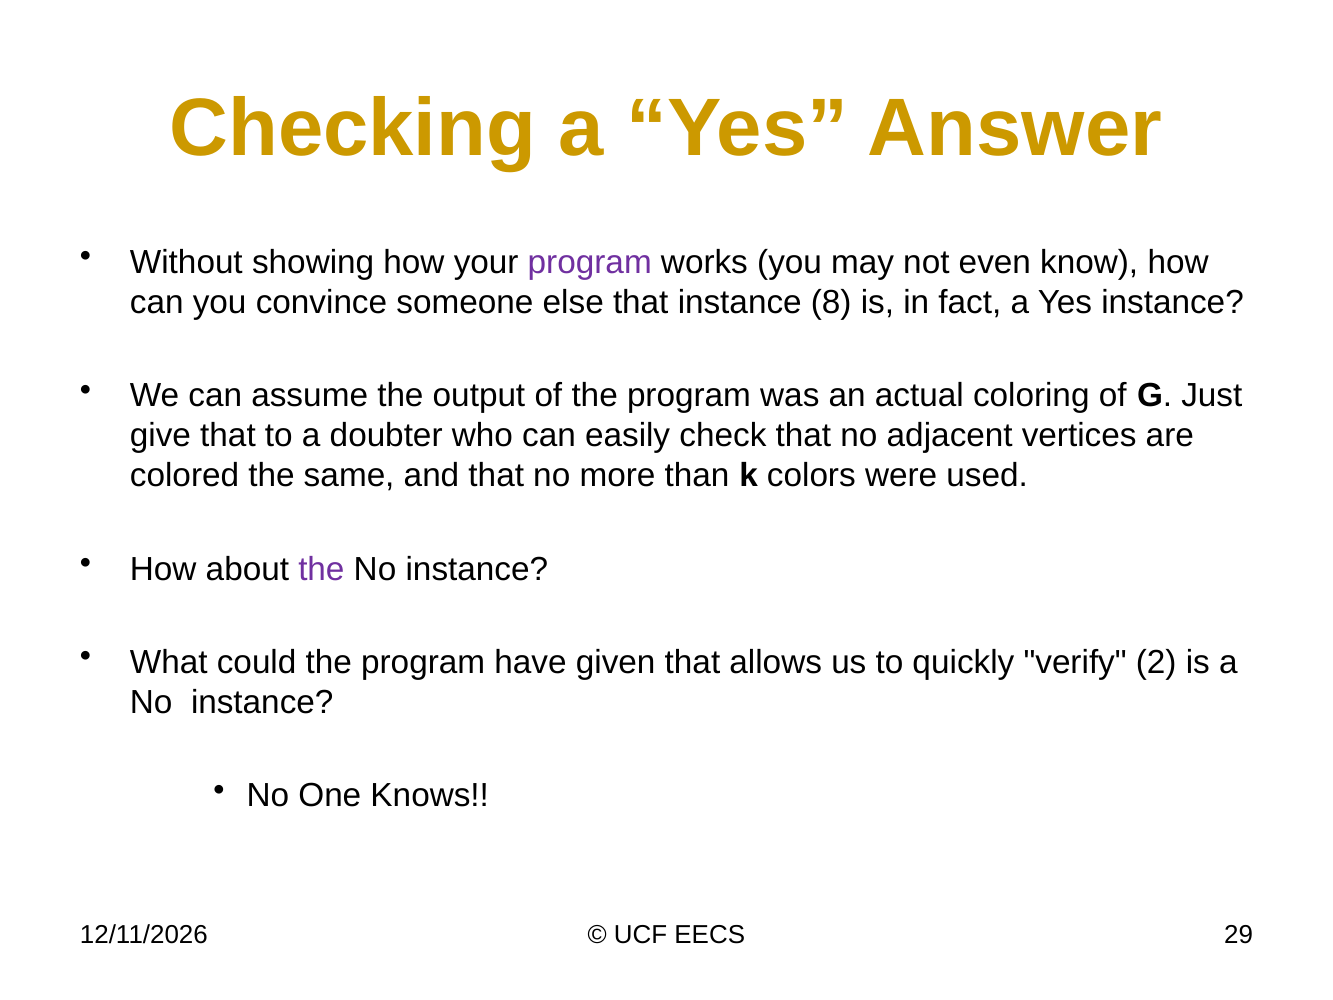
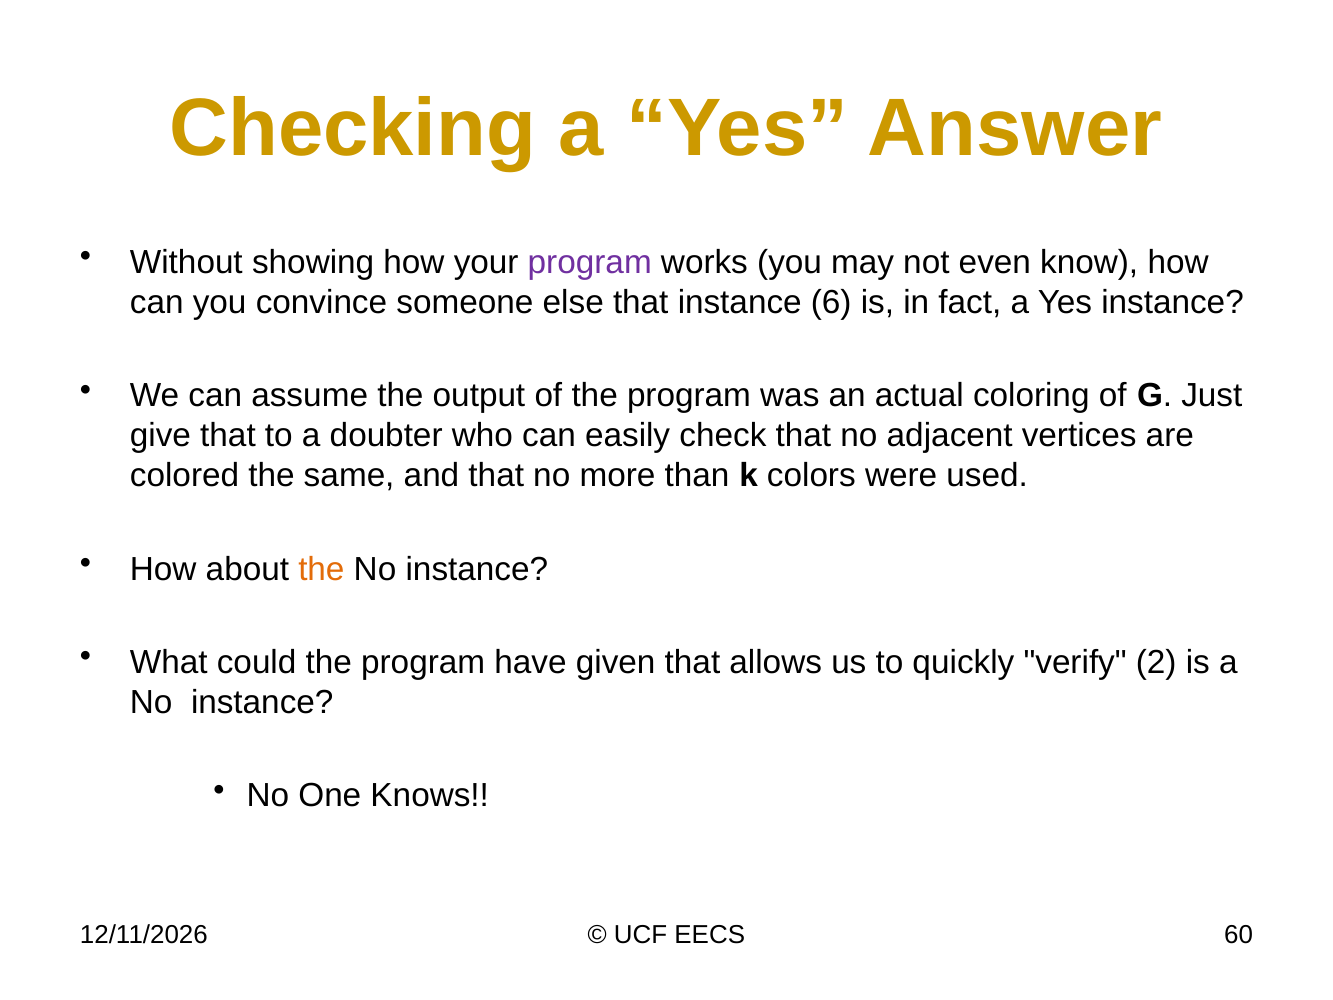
8: 8 -> 6
the at (321, 569) colour: purple -> orange
29: 29 -> 60
